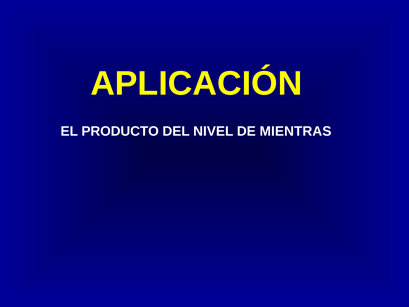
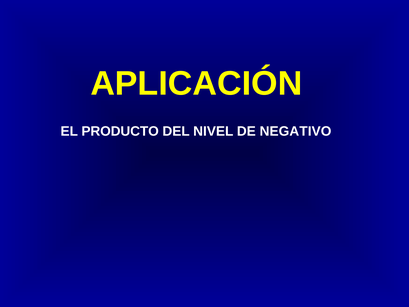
MIENTRAS: MIENTRAS -> NEGATIVO
